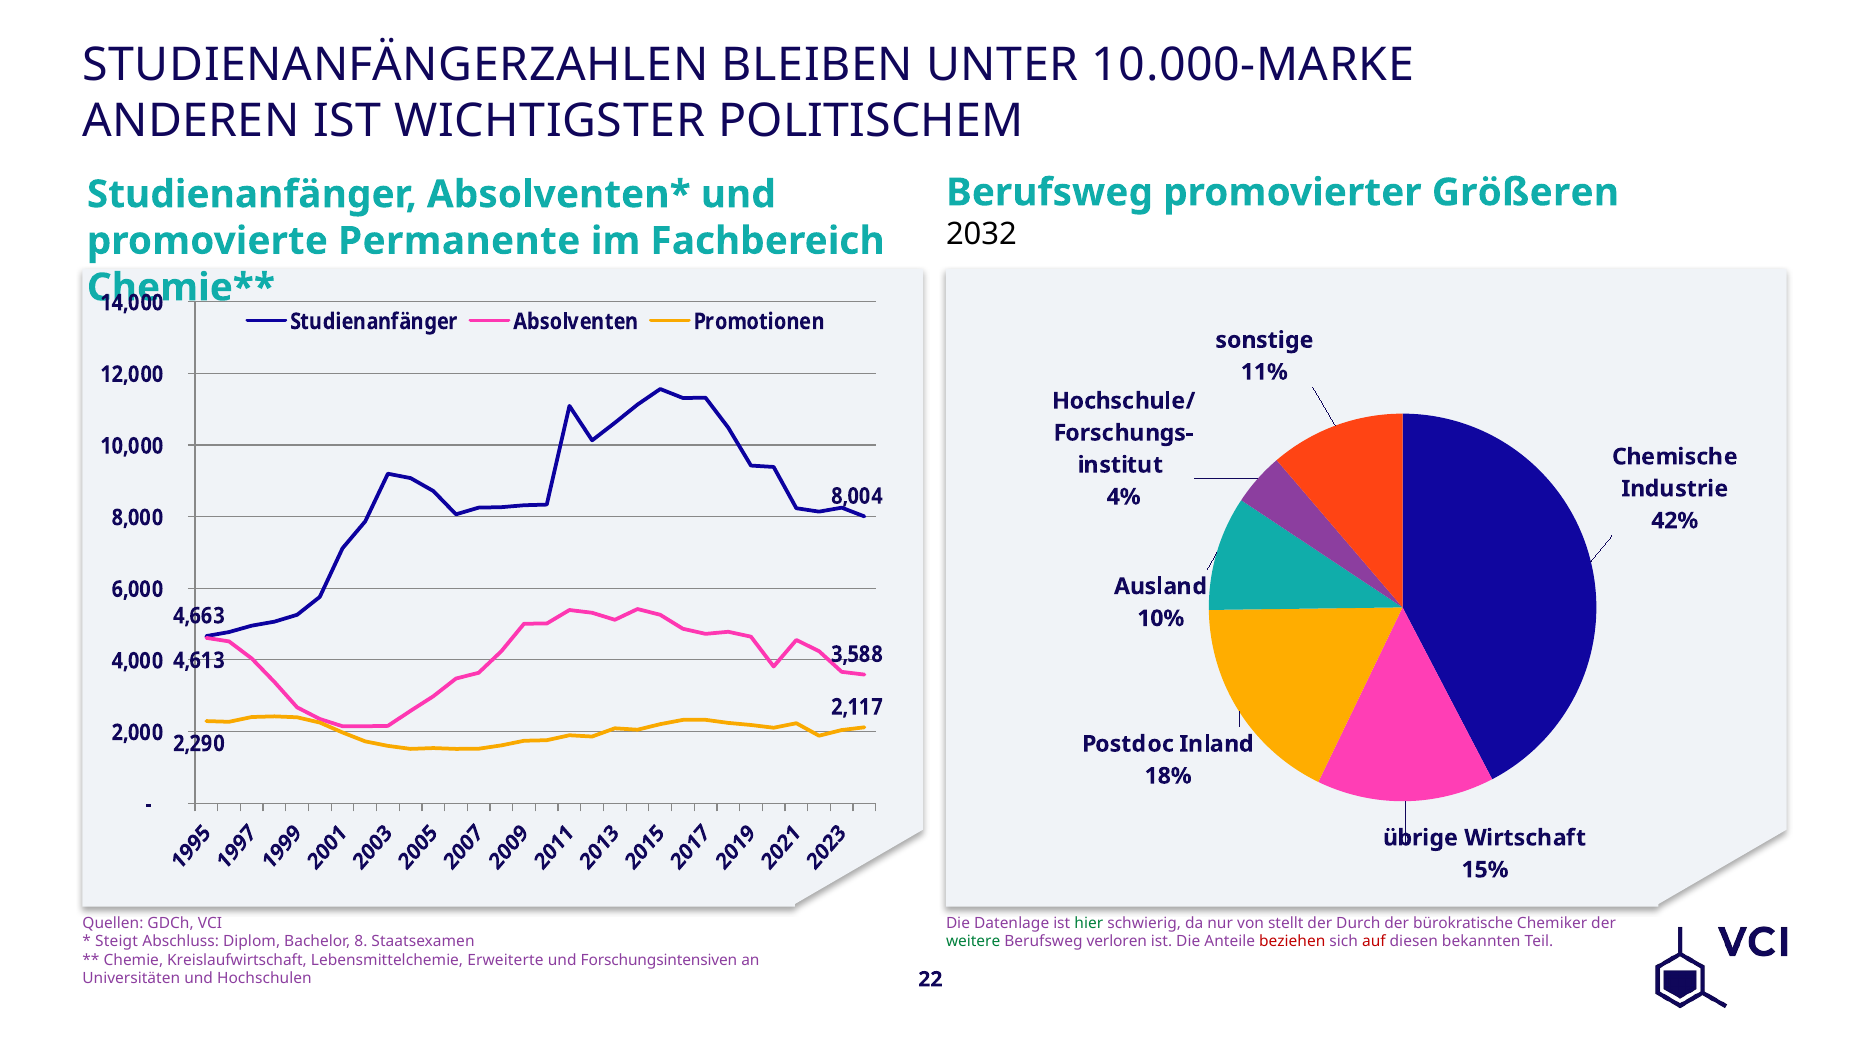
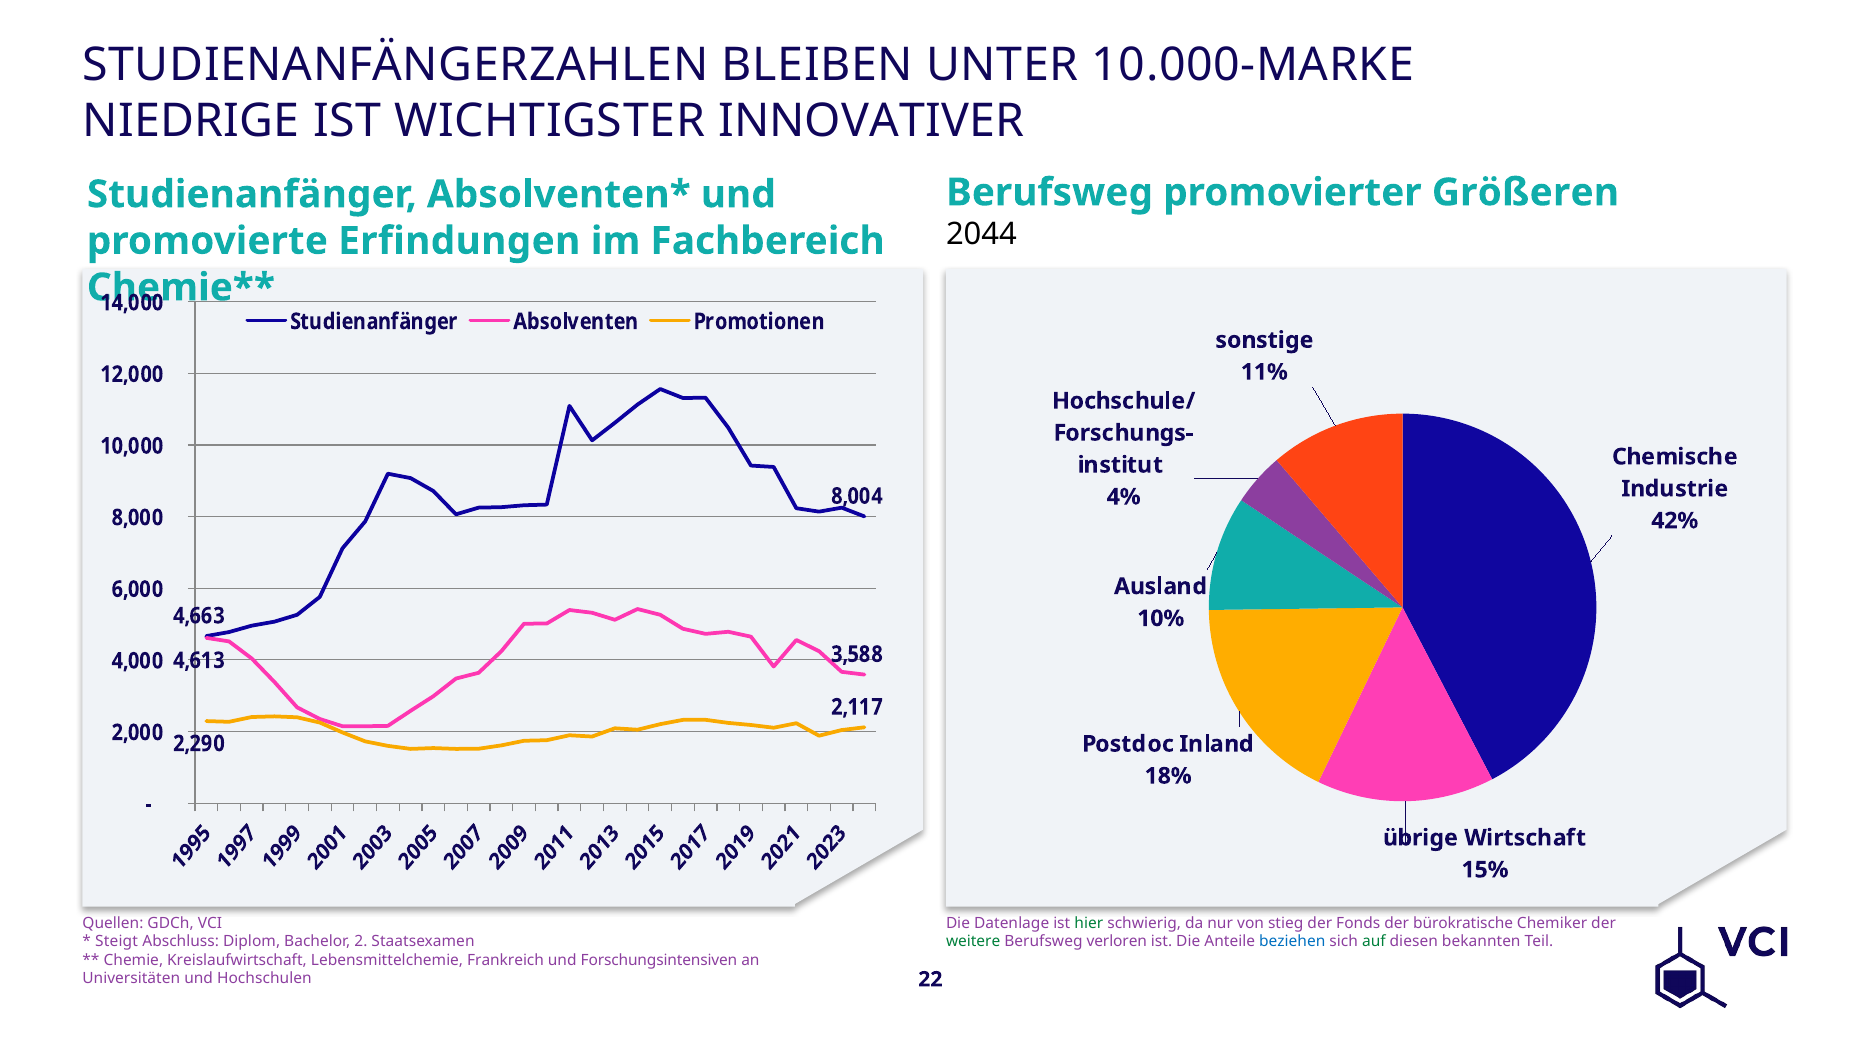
ANDEREN: ANDEREN -> NIEDRIGE
POLITISCHEM: POLITISCHEM -> INNOVATIVER
2032: 2032 -> 2044
Permanente: Permanente -> Erfindungen
stellt: stellt -> stieg
Durch: Durch -> Fonds
8: 8 -> 2
beziehen colour: red -> blue
auf colour: red -> green
Erweiterte: Erweiterte -> Frankreich
